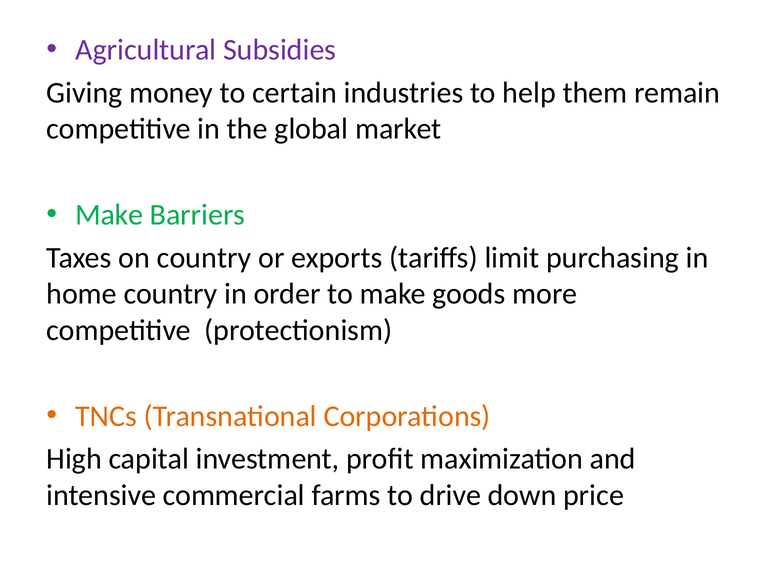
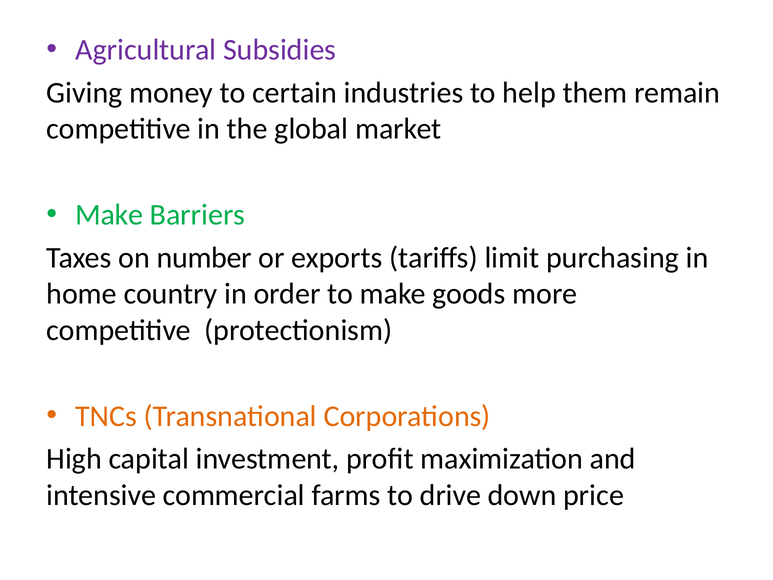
on country: country -> number
